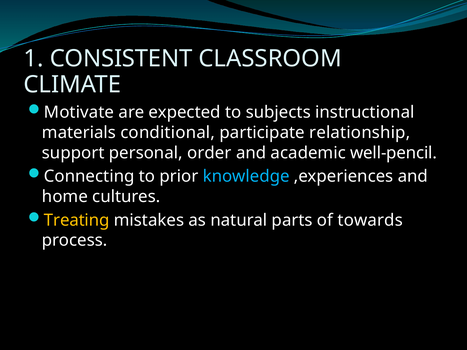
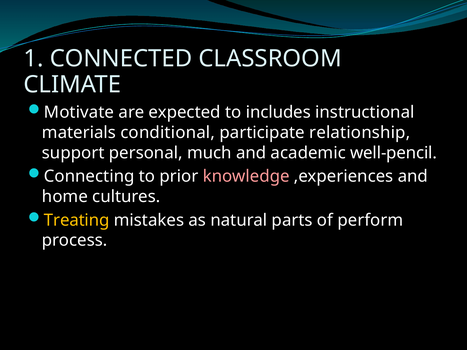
CONSISTENT: CONSISTENT -> CONNECTED
subjects: subjects -> includes
order: order -> much
knowledge colour: light blue -> pink
towards: towards -> perform
